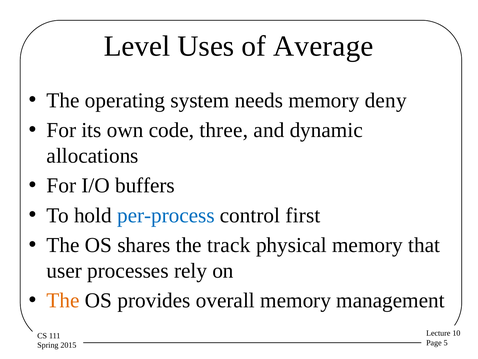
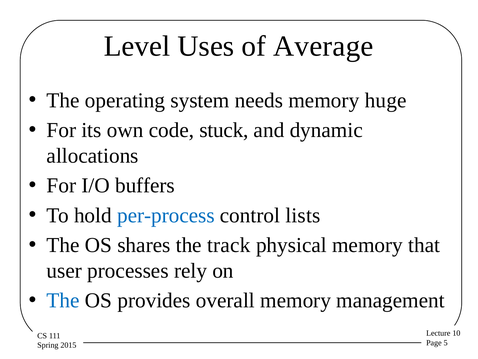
deny: deny -> huge
three: three -> stuck
first: first -> lists
The at (63, 300) colour: orange -> blue
